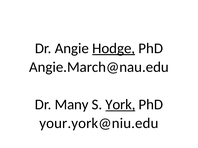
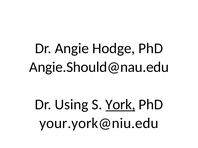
Hodge underline: present -> none
Angie.March@nau.edu: Angie.March@nau.edu -> Angie.Should@nau.edu
Many: Many -> Using
